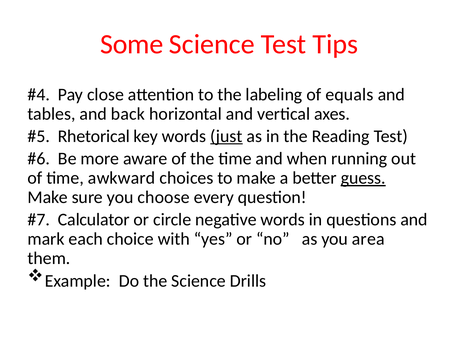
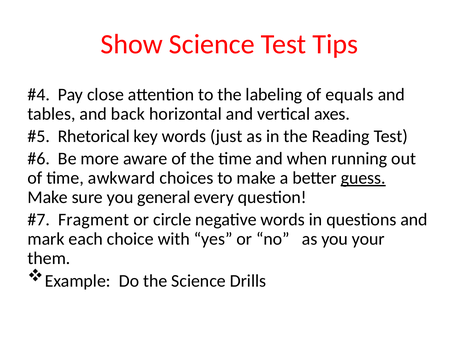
Some: Some -> Show
just underline: present -> none
choose: choose -> general
Calculator: Calculator -> Fragment
area: area -> your
